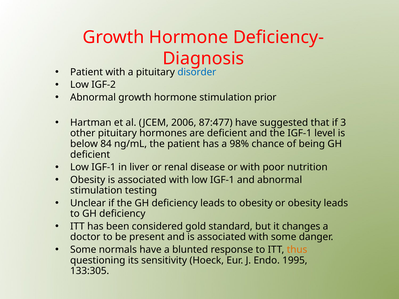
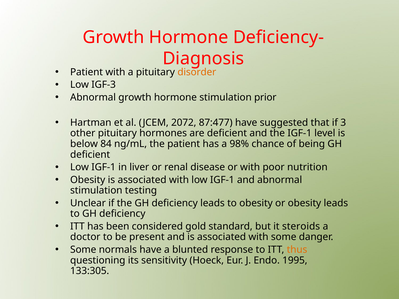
disorder colour: blue -> orange
IGF-2: IGF-2 -> IGF-3
2006: 2006 -> 2072
changes: changes -> steroids
